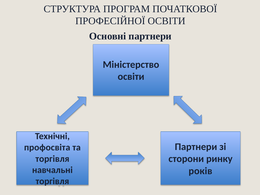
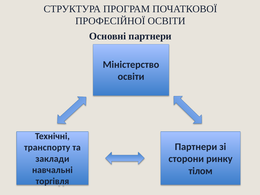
профосвіта: профосвіта -> транспорту
торгівля at (52, 159): торгівля -> заклади
років: років -> тілом
